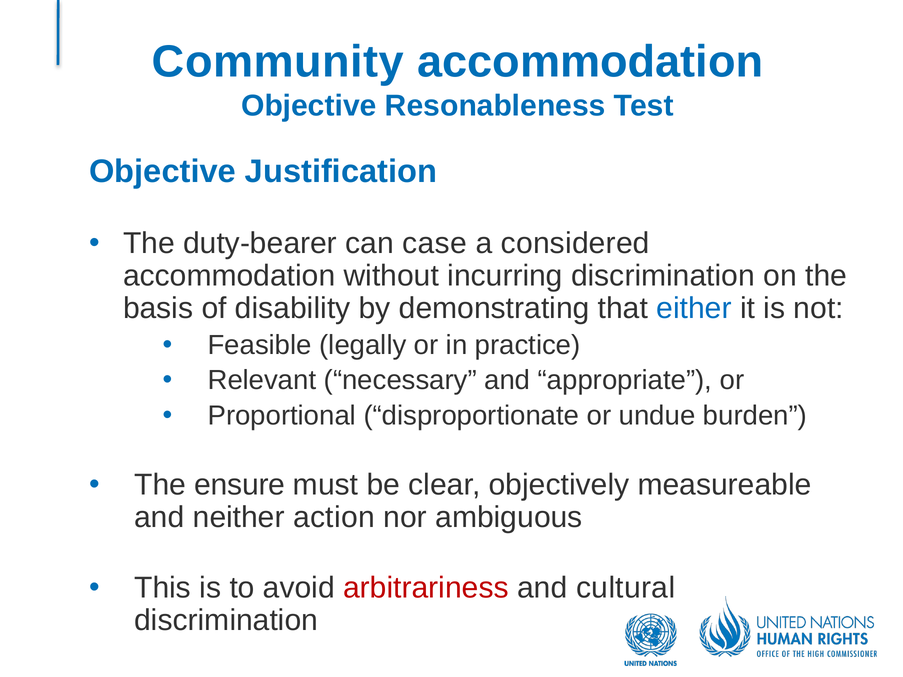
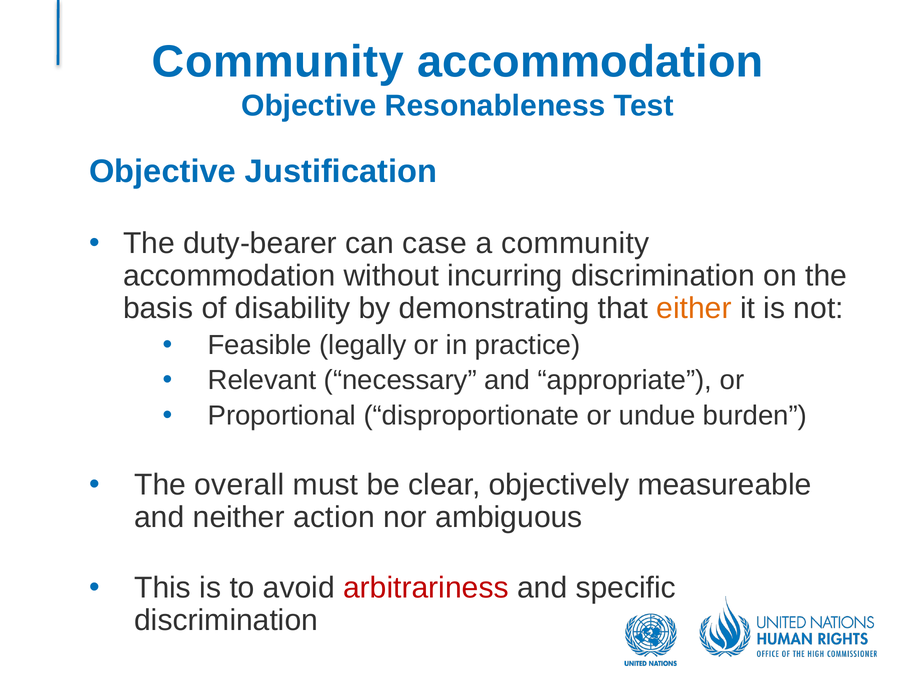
a considered: considered -> community
either colour: blue -> orange
ensure: ensure -> overall
cultural: cultural -> specific
